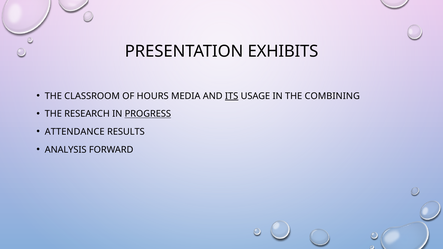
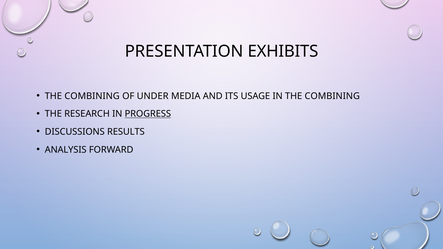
CLASSROOM at (92, 96): CLASSROOM -> COMBINING
HOURS: HOURS -> UNDER
ITS underline: present -> none
ATTENDANCE: ATTENDANCE -> DISCUSSIONS
